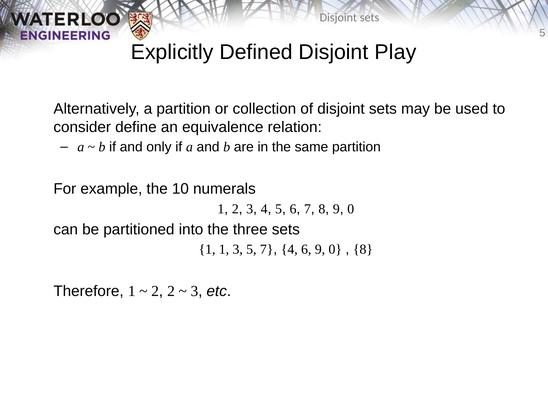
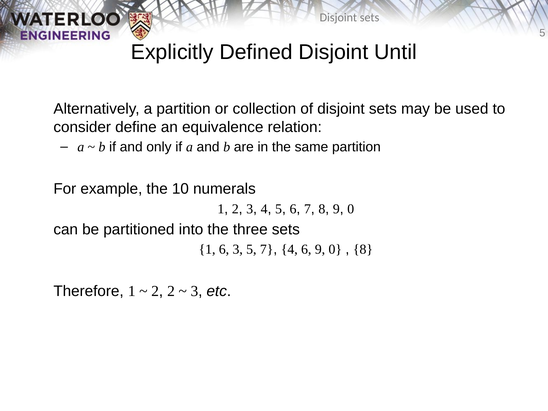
Play: Play -> Until
1 1: 1 -> 6
